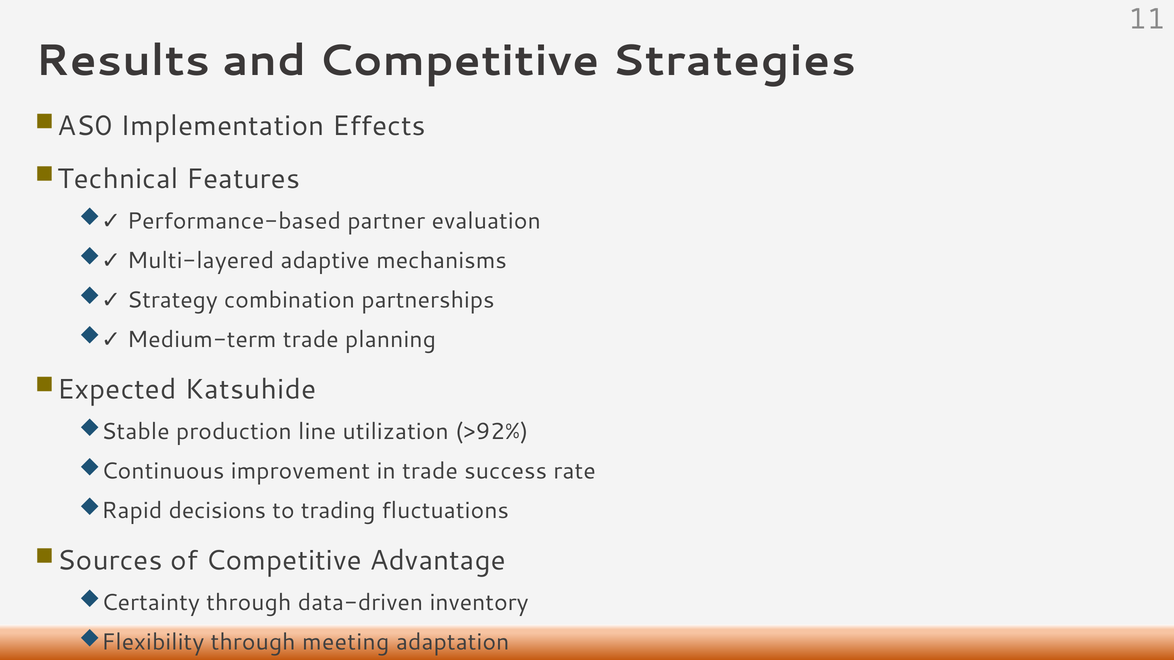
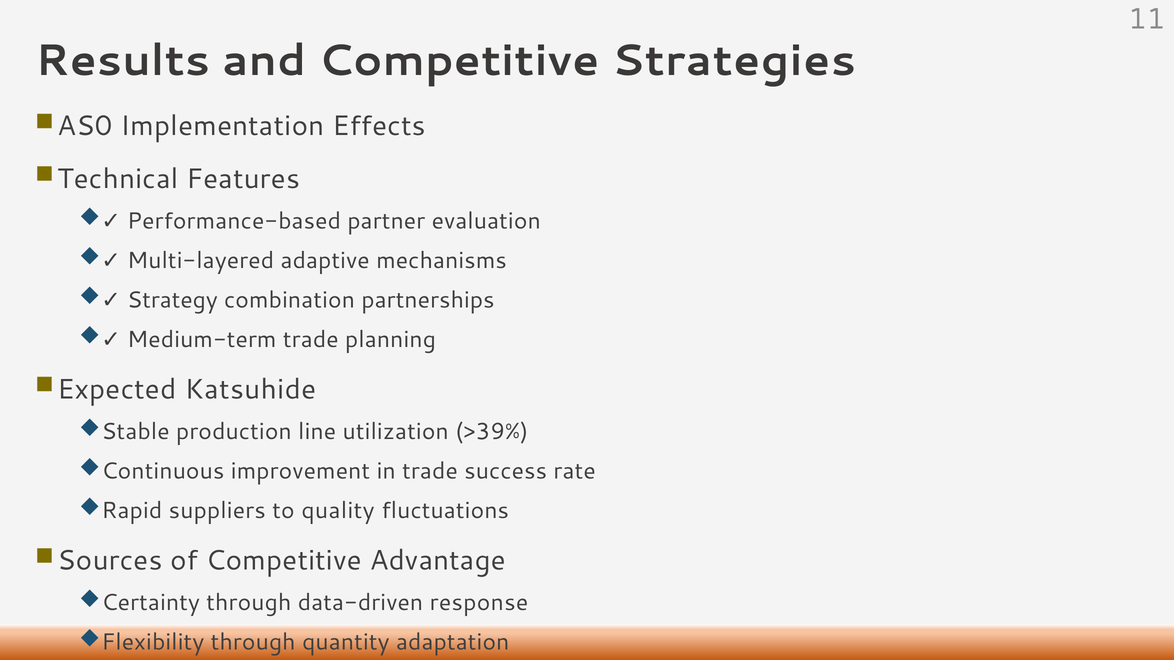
>92%: >92% -> >39%
decisions: decisions -> suppliers
trading: trading -> quality
inventory: inventory -> response
meeting: meeting -> quantity
